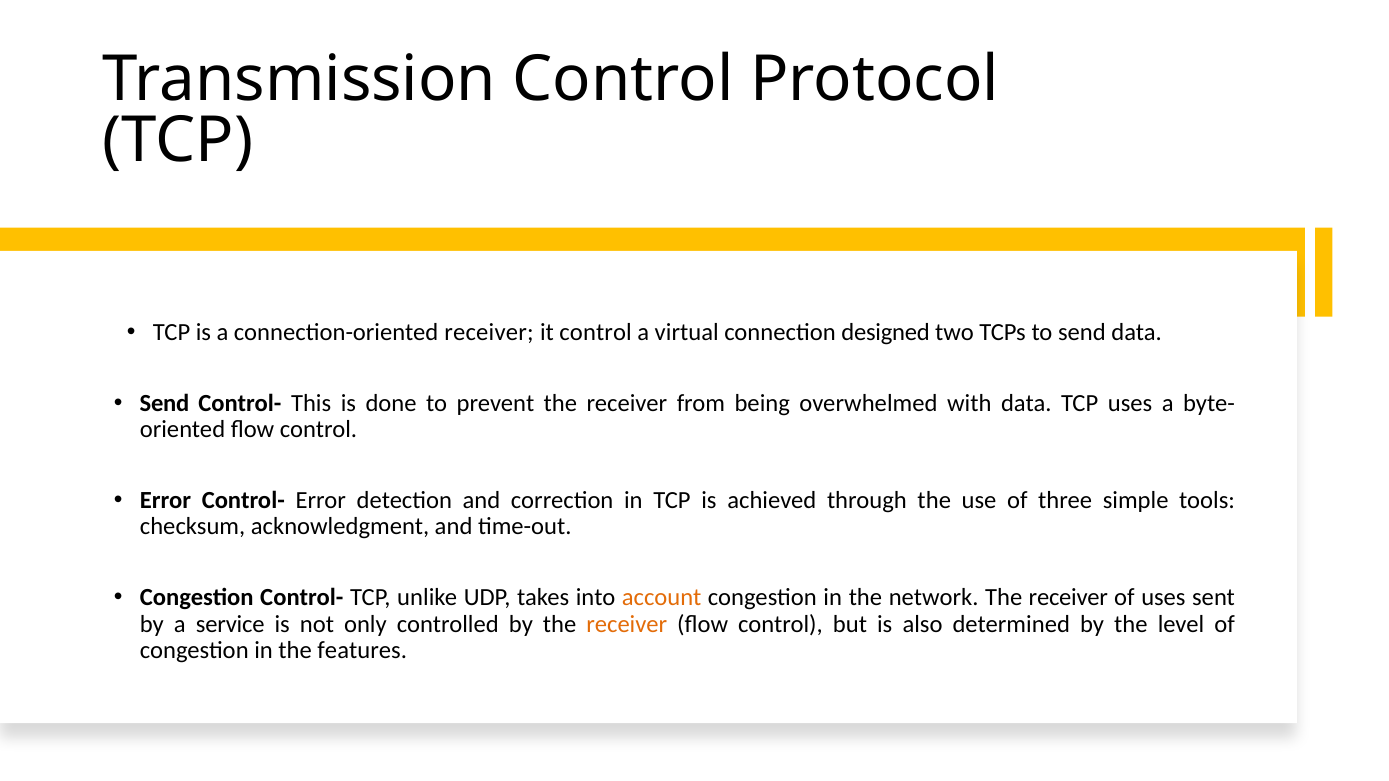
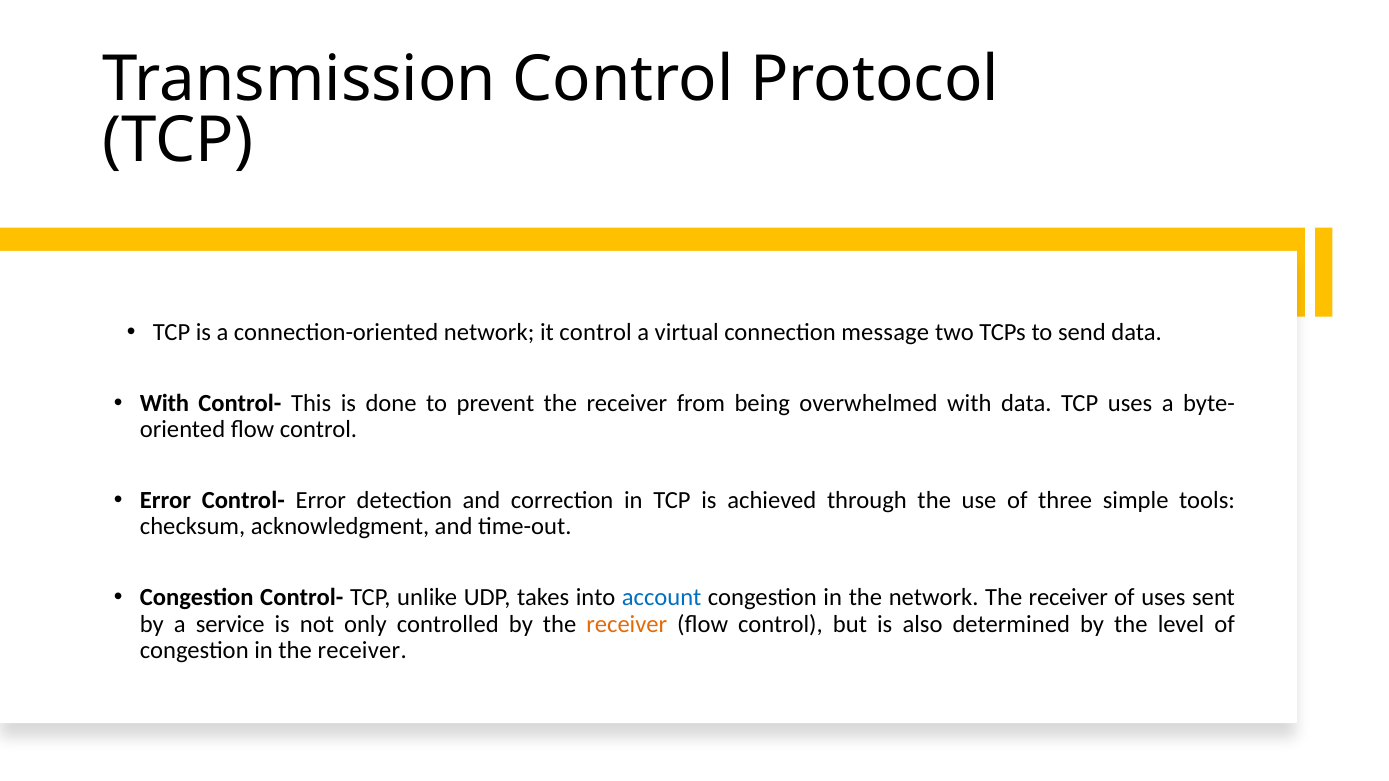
connection-oriented receiver: receiver -> network
designed: designed -> message
Send at (164, 403): Send -> With
account colour: orange -> blue
in the features: features -> receiver
